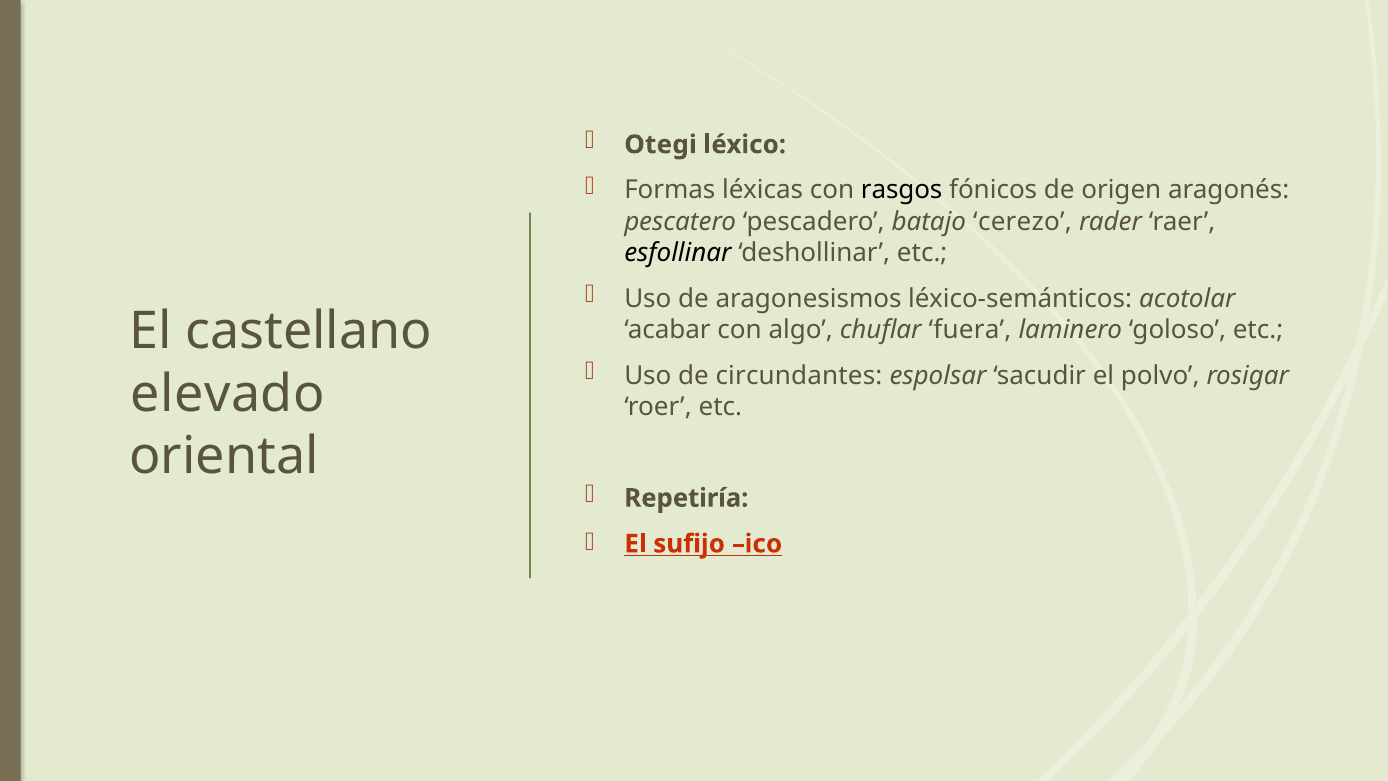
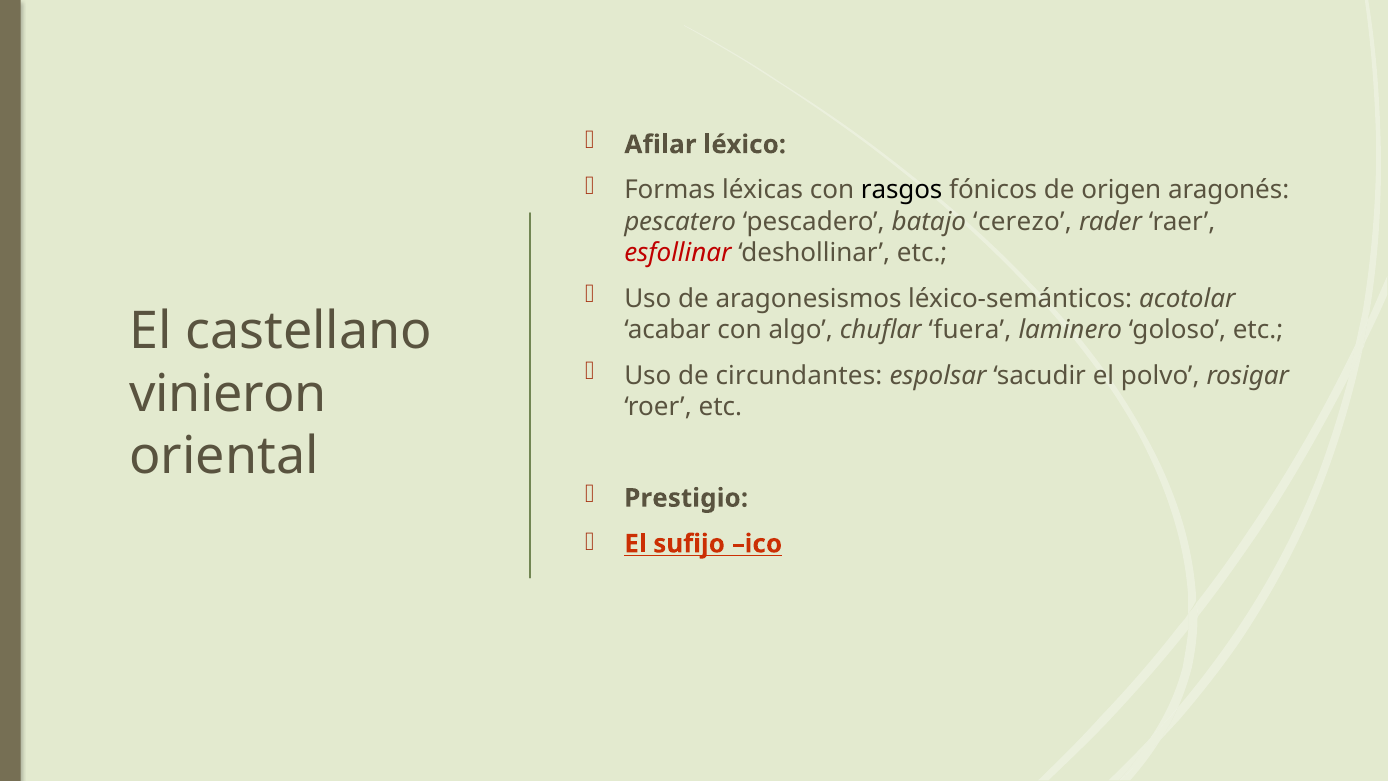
Otegi: Otegi -> Afilar
esfollinar colour: black -> red
elevado: elevado -> vinieron
Repetiría: Repetiría -> Prestigio
